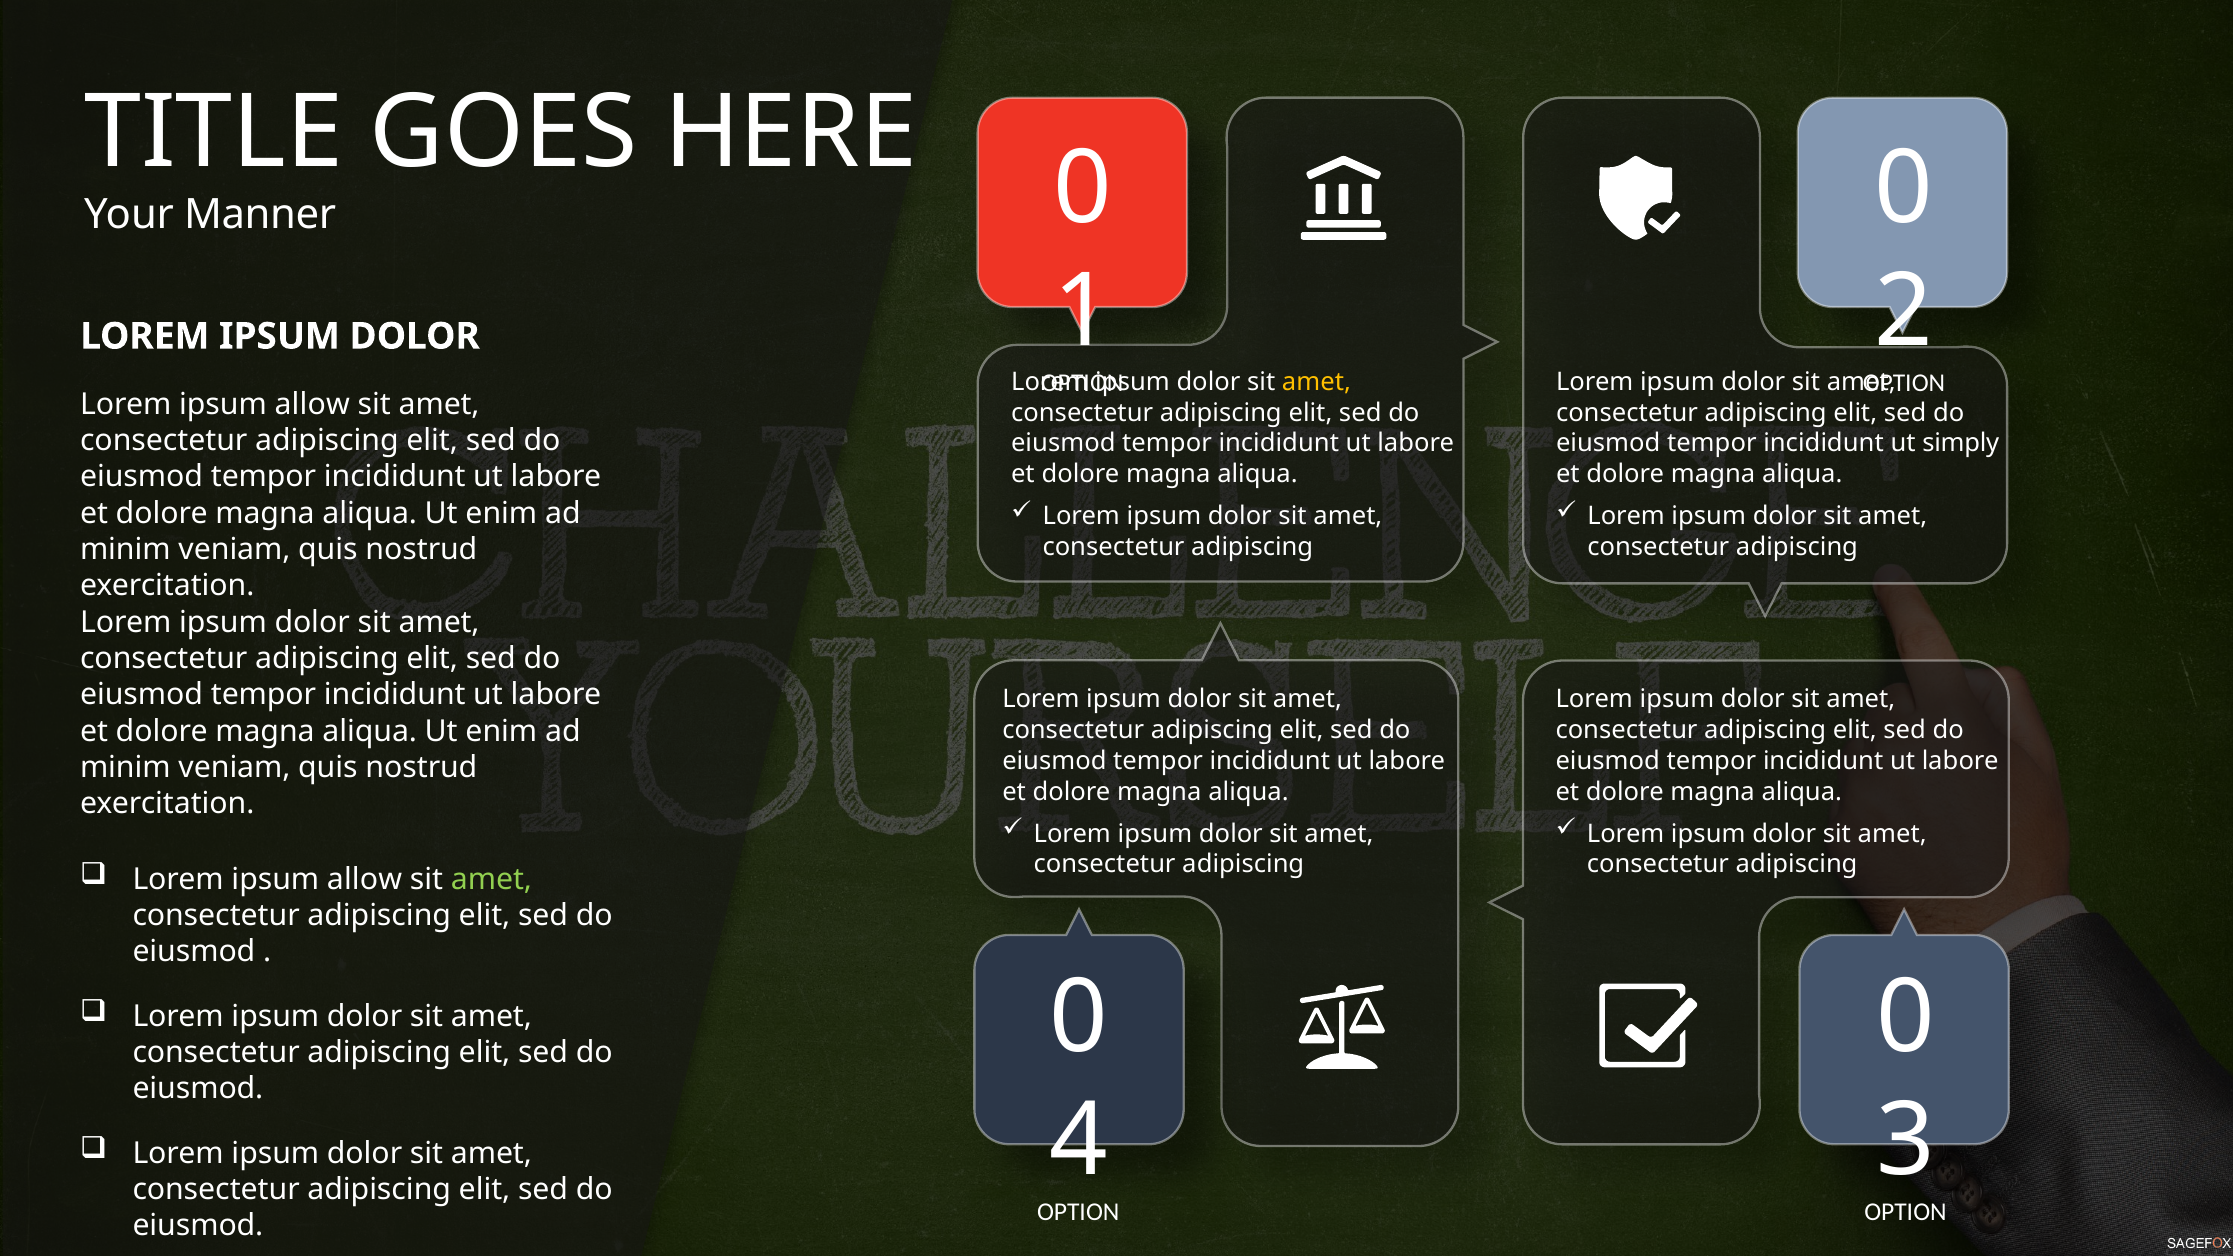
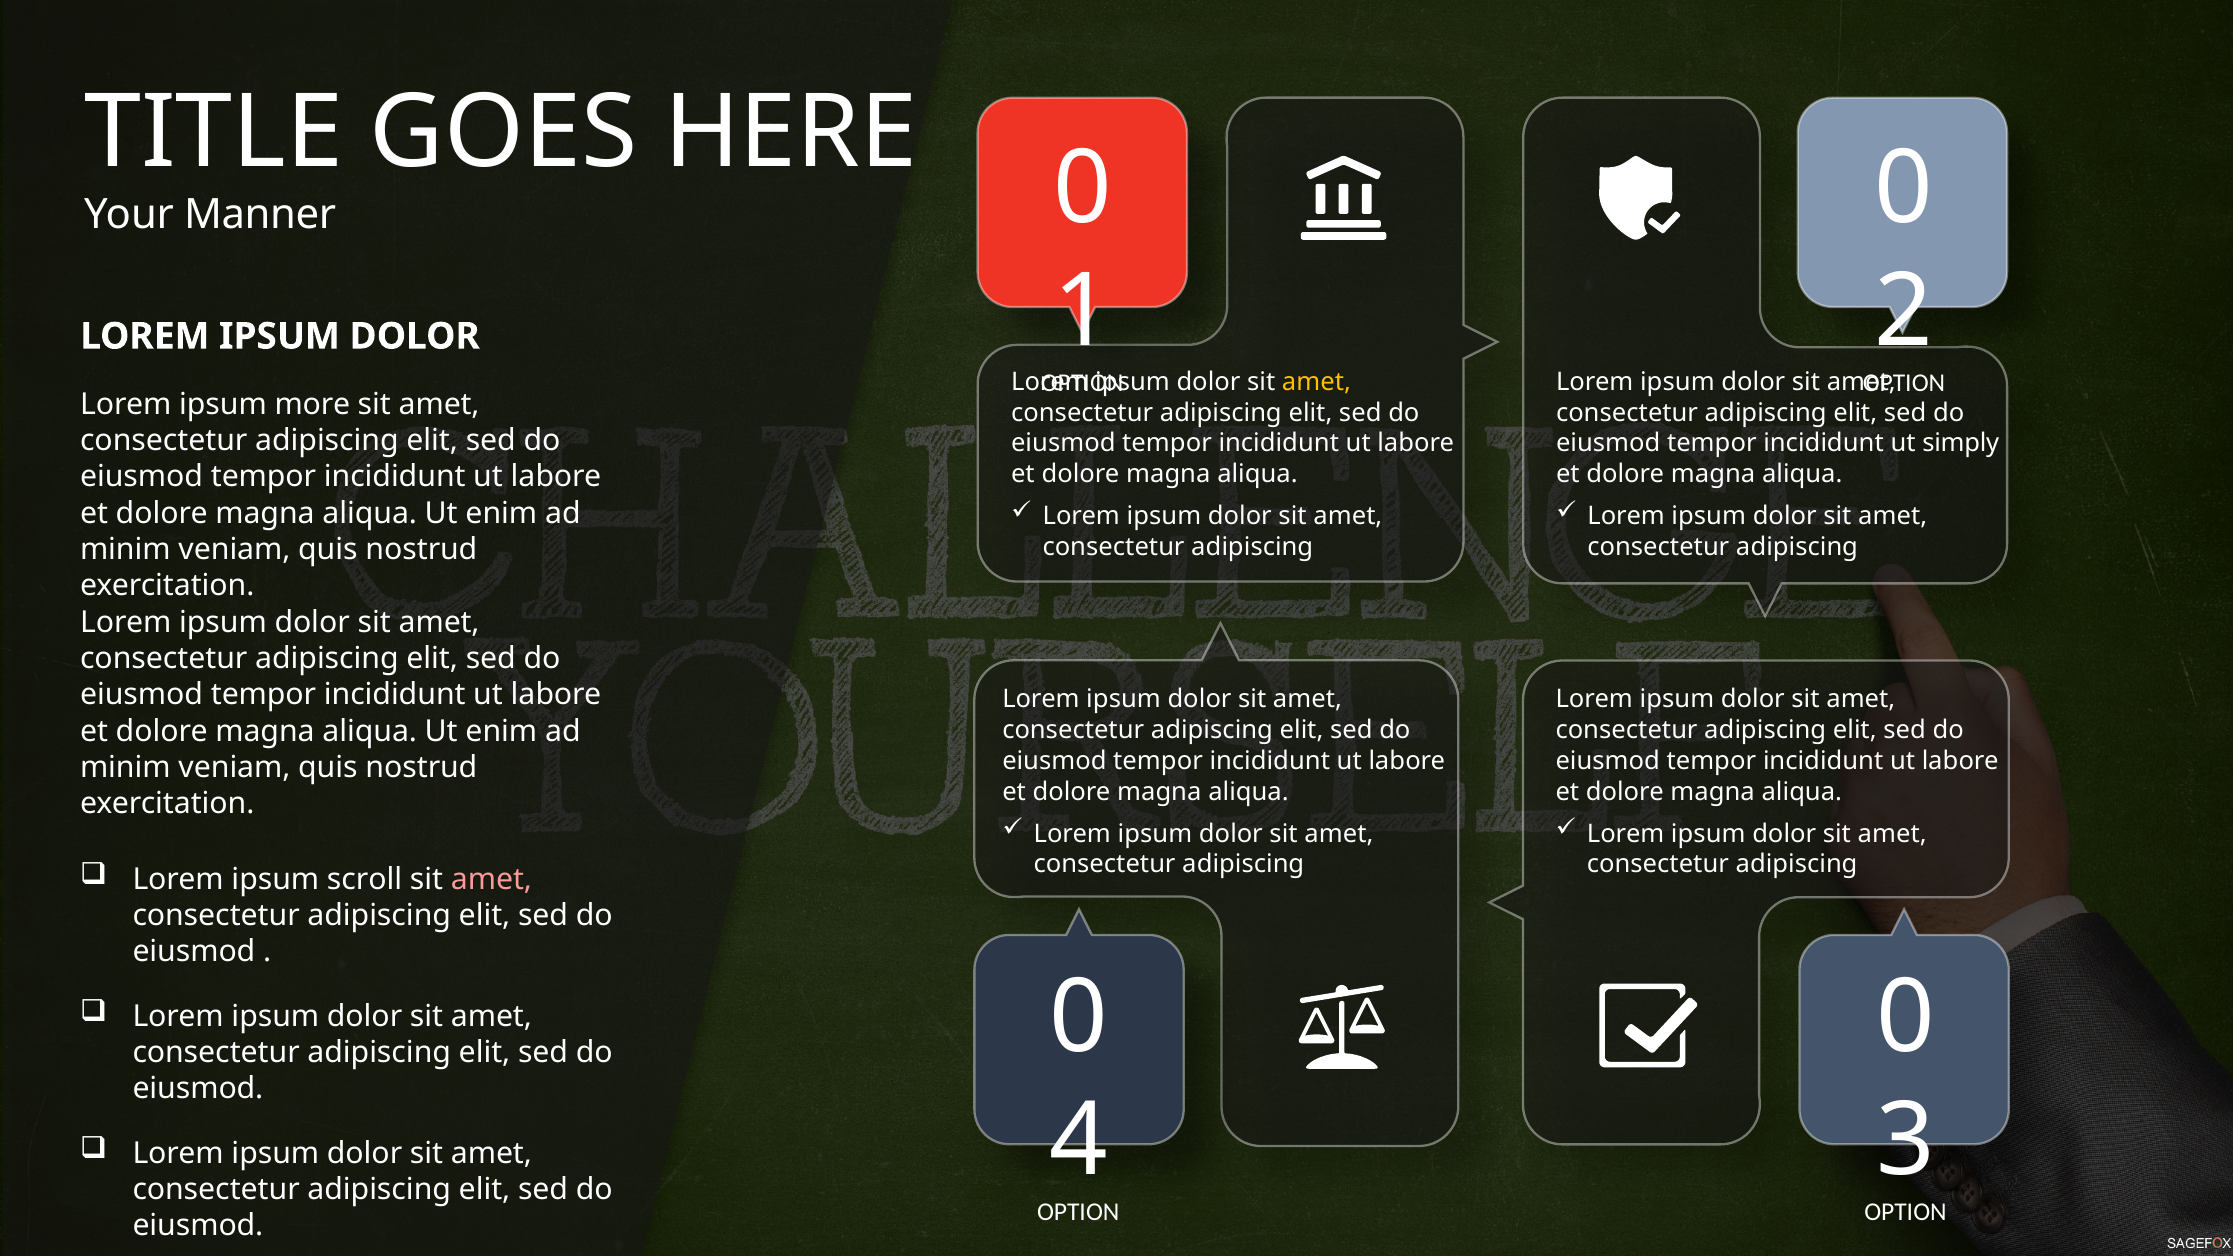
allow at (312, 404): allow -> more
allow at (365, 879): allow -> scroll
amet at (491, 879) colour: light green -> pink
